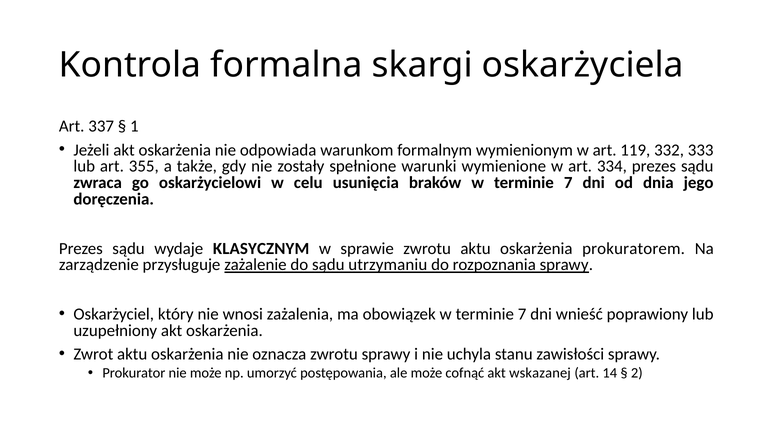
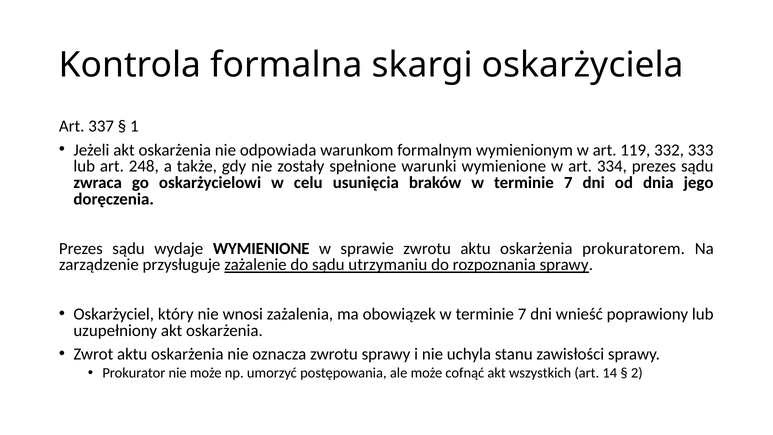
355: 355 -> 248
wydaje KLASYCZNYM: KLASYCZNYM -> WYMIENIONE
wskazanej: wskazanej -> wszystkich
